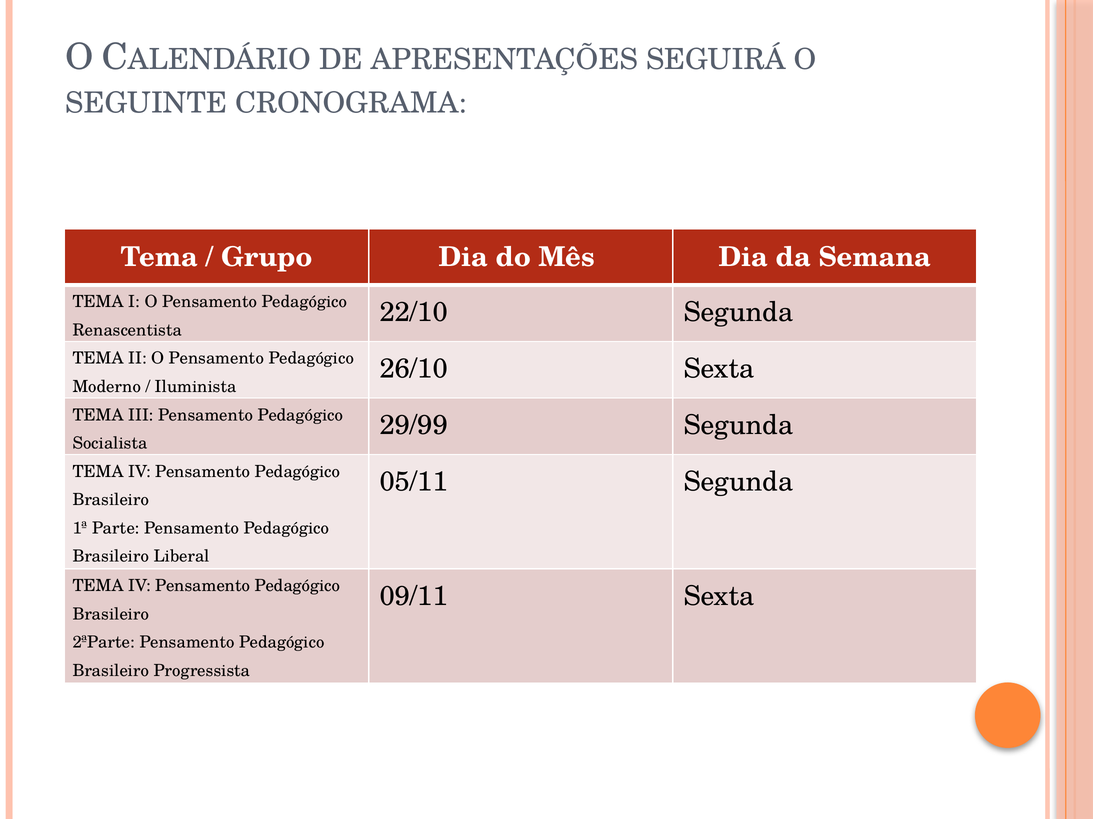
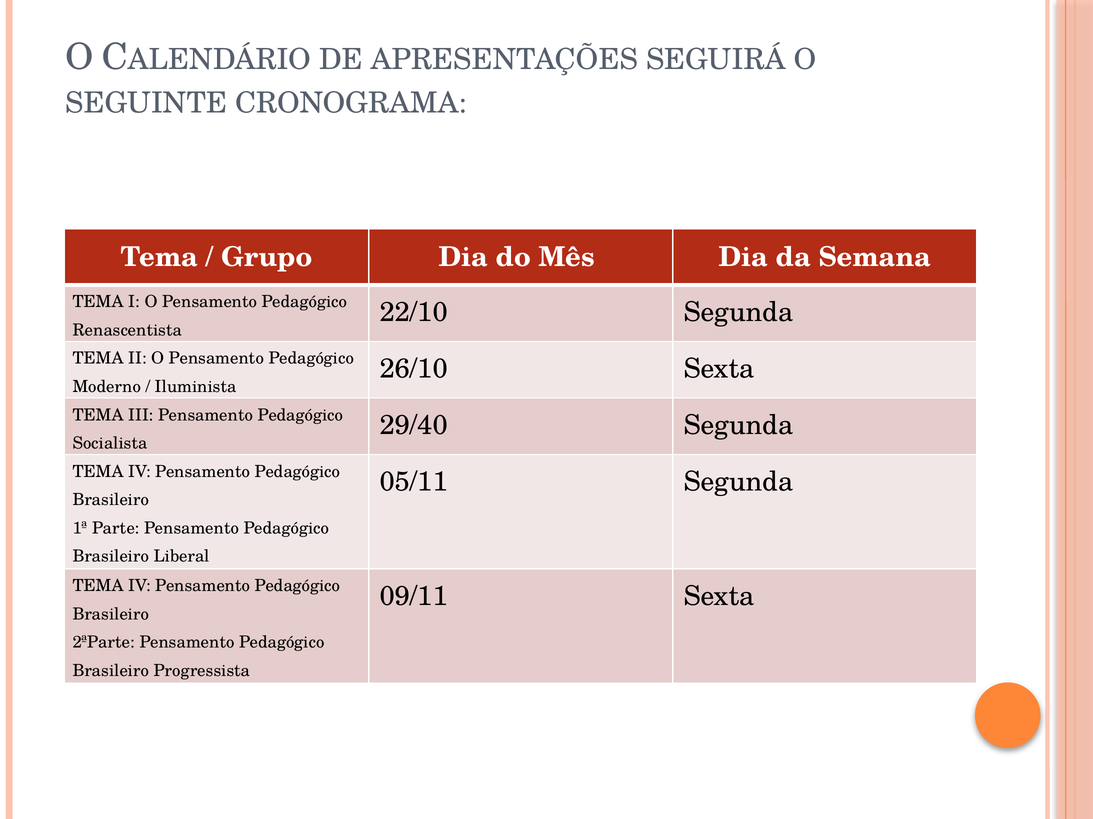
29/99: 29/99 -> 29/40
